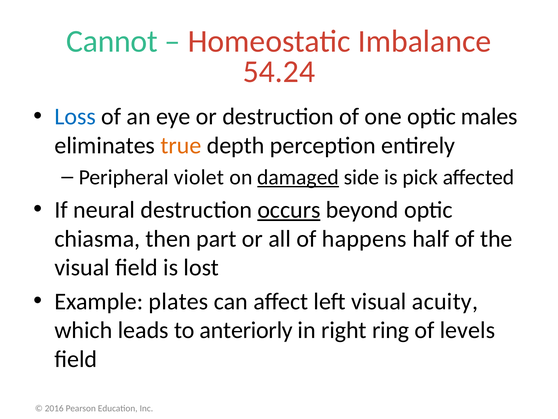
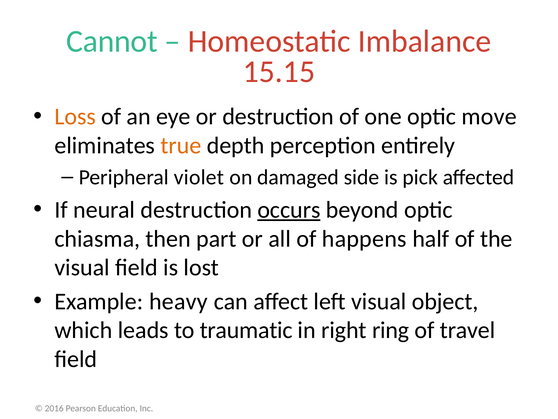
54.24: 54.24 -> 15.15
Loss colour: blue -> orange
males: males -> move
damaged underline: present -> none
plates: plates -> heavy
acuity: acuity -> object
anteriorly: anteriorly -> traumatic
levels: levels -> travel
